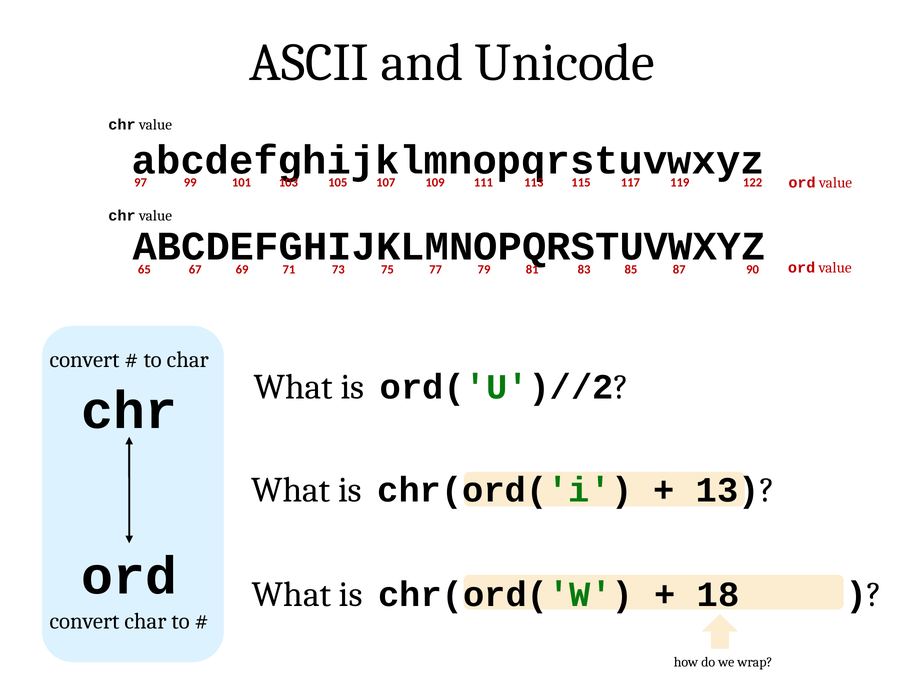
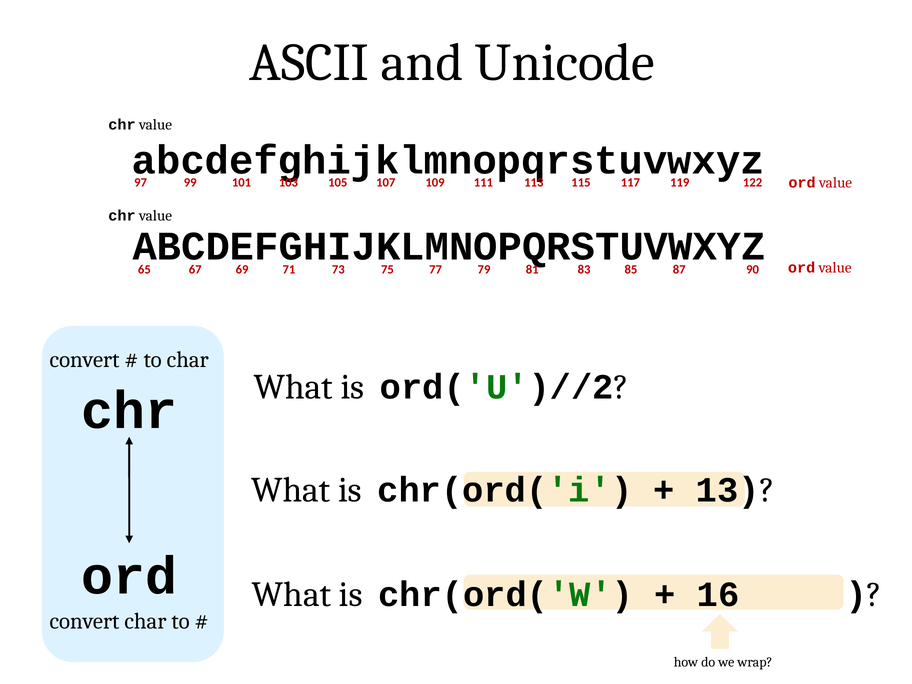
18: 18 -> 16
